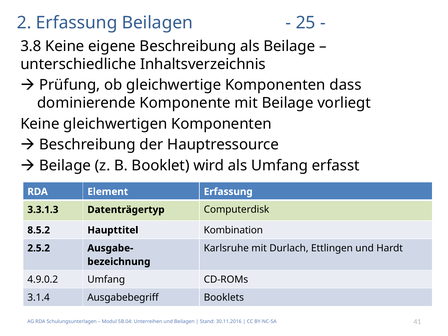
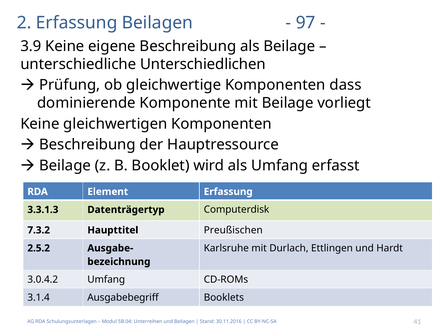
25: 25 -> 97
3.8: 3.8 -> 3.9
Inhaltsverzeichnis: Inhaltsverzeichnis -> Unterschiedlichen
8.5.2: 8.5.2 -> 7.3.2
Kombination: Kombination -> Preußischen
4.9.0.2: 4.9.0.2 -> 3.0.4.2
